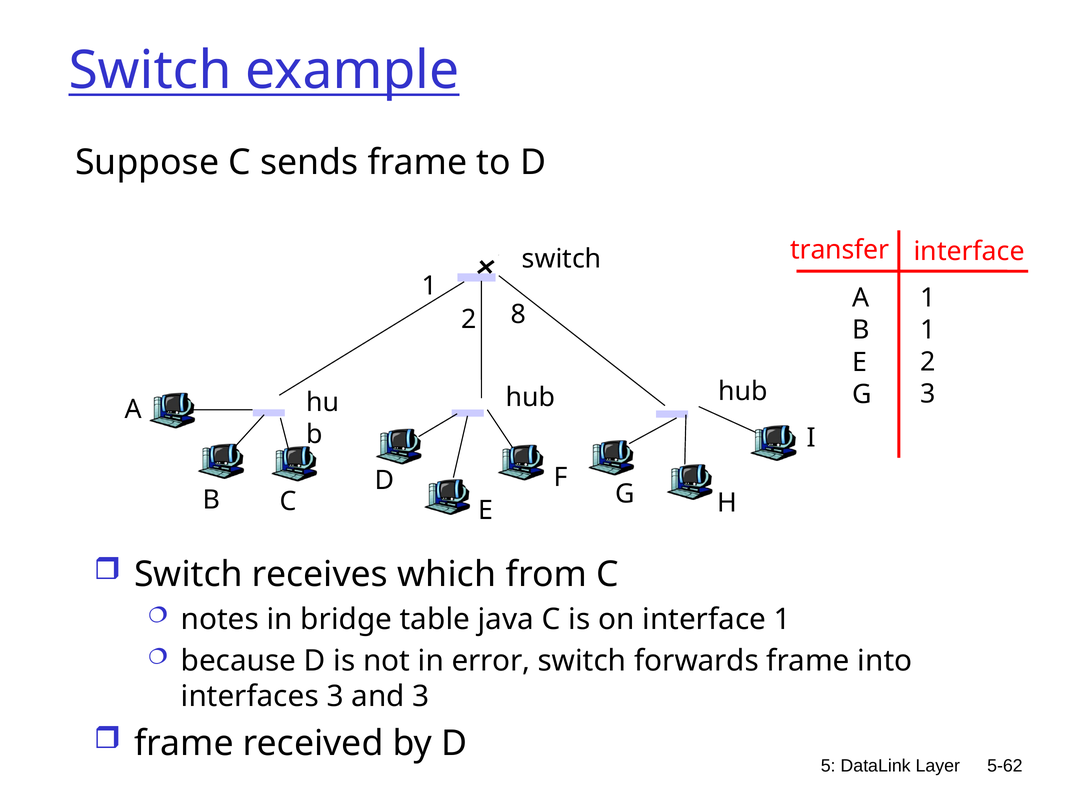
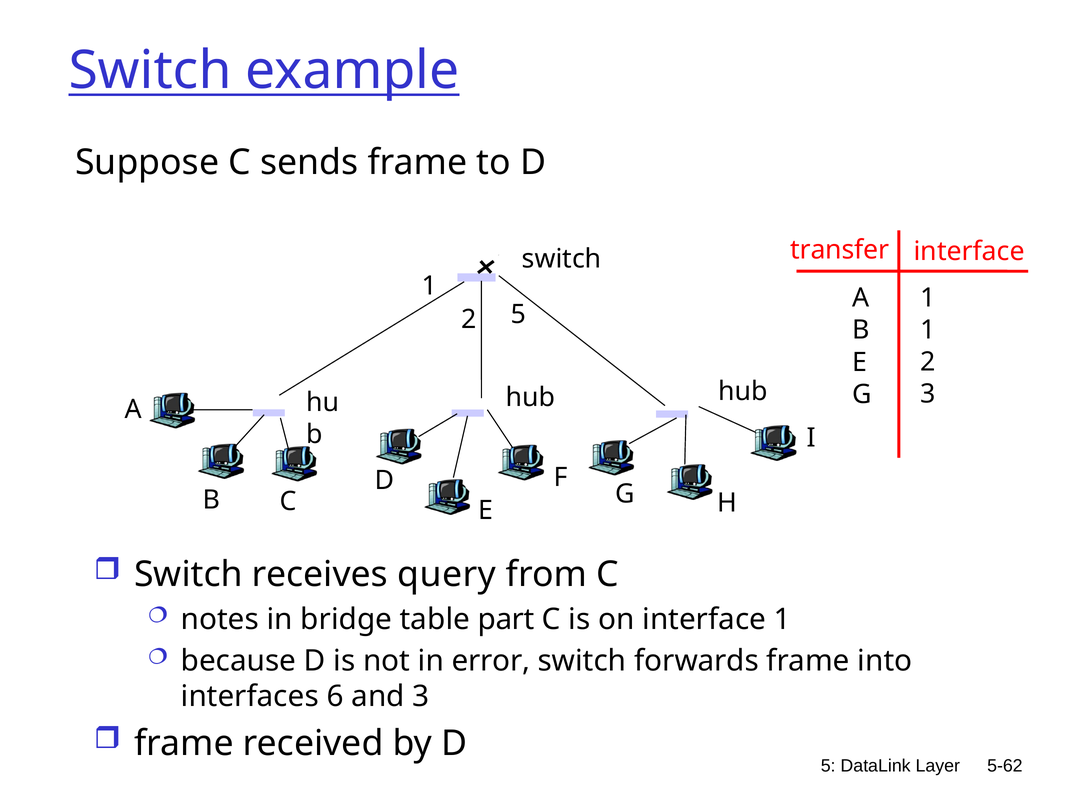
2 8: 8 -> 5
which: which -> query
java: java -> part
interfaces 3: 3 -> 6
